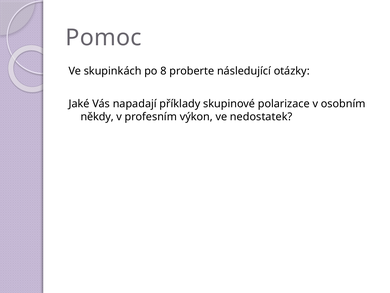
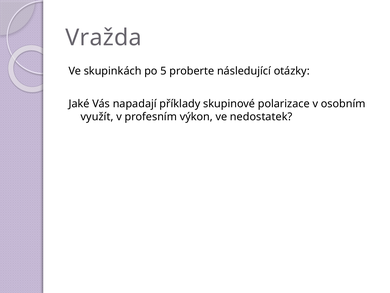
Pomoc: Pomoc -> Vražda
8: 8 -> 5
někdy: někdy -> využít
